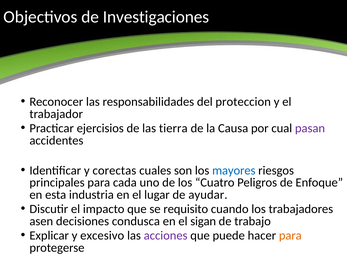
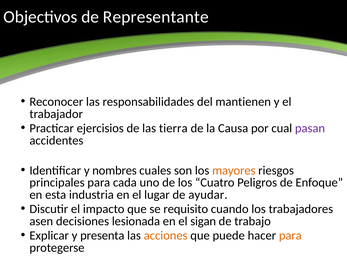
Investigaciones: Investigaciones -> Representante
proteccion: proteccion -> mantienen
corectas: corectas -> nombres
mayores colour: blue -> orange
condusca: condusca -> lesionada
excesivo: excesivo -> presenta
acciones colour: purple -> orange
